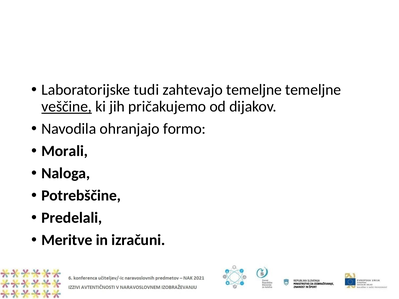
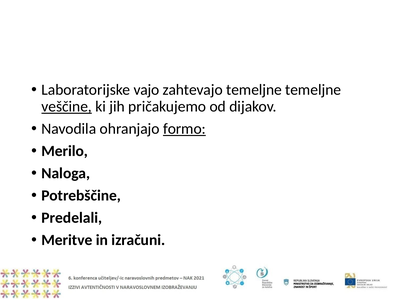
tudi: tudi -> vajo
formo underline: none -> present
Morali: Morali -> Merilo
